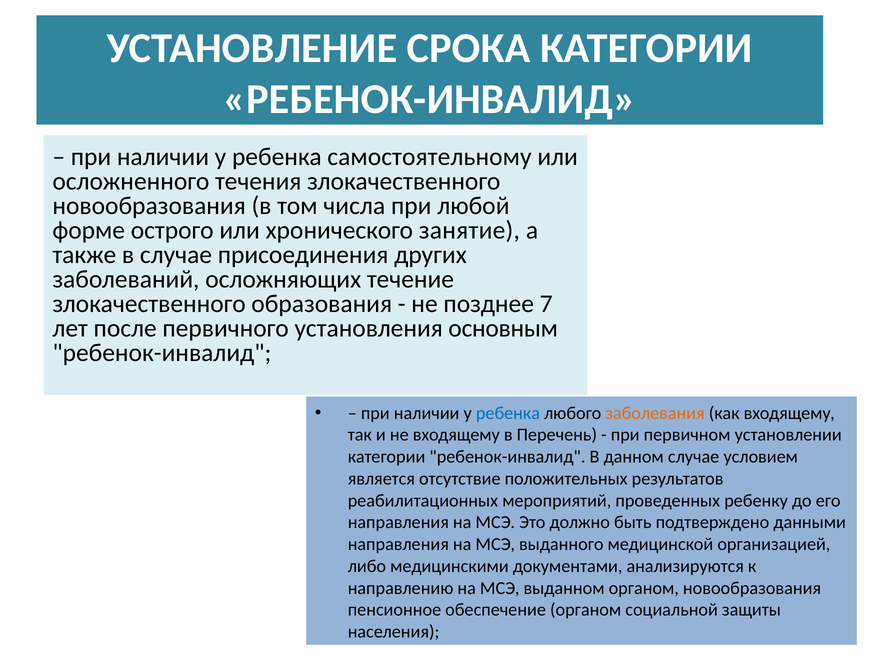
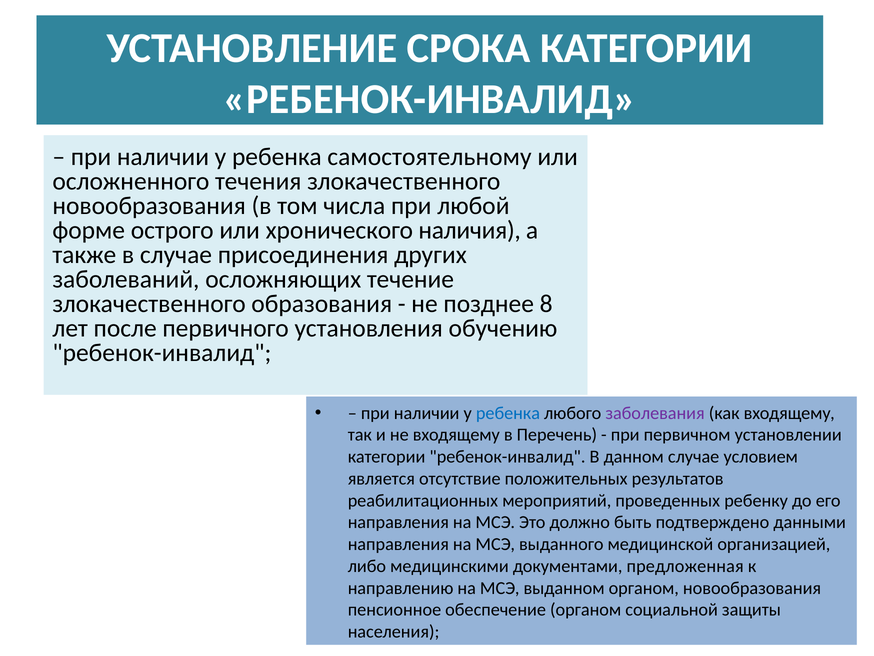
занятие: занятие -> наличия
7: 7 -> 8
основным: основным -> обучению
заболевания colour: orange -> purple
анализируются: анализируются -> предложенная
